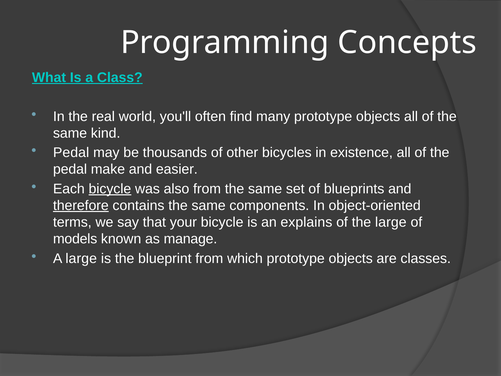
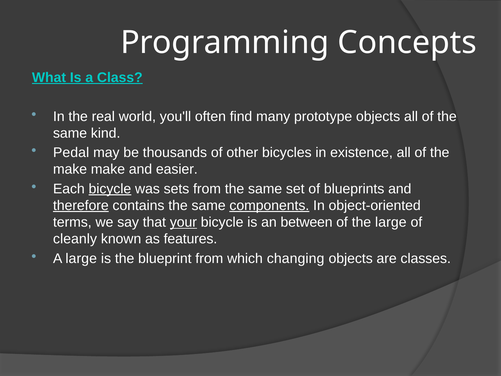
pedal at (70, 169): pedal -> make
also: also -> sets
components underline: none -> present
your underline: none -> present
explains: explains -> between
models: models -> cleanly
manage: manage -> features
which prototype: prototype -> changing
